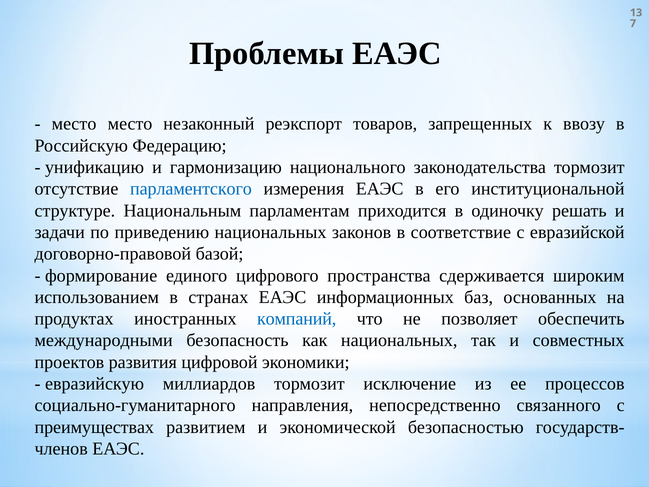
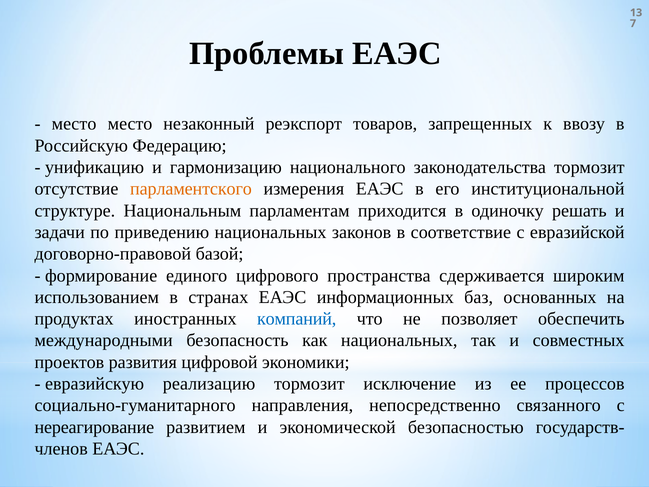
парламентского colour: blue -> orange
миллиардов: миллиардов -> реализацию
преимуществах: преимуществах -> нереагирование
